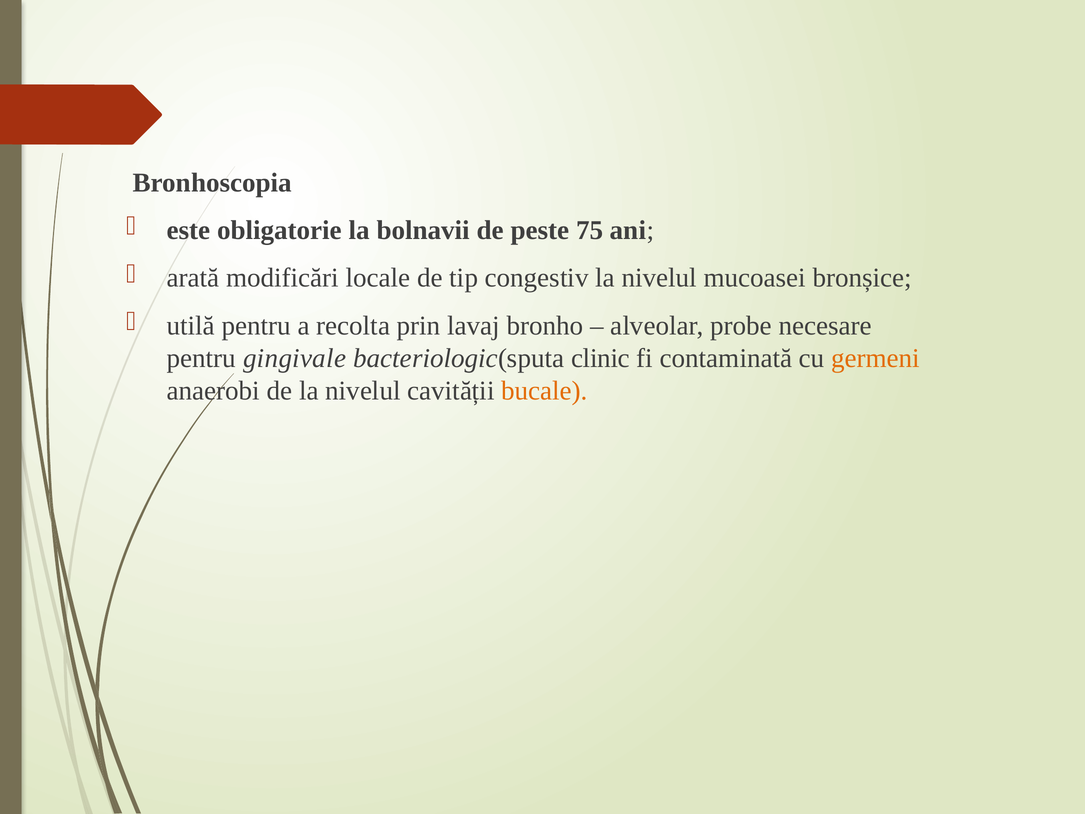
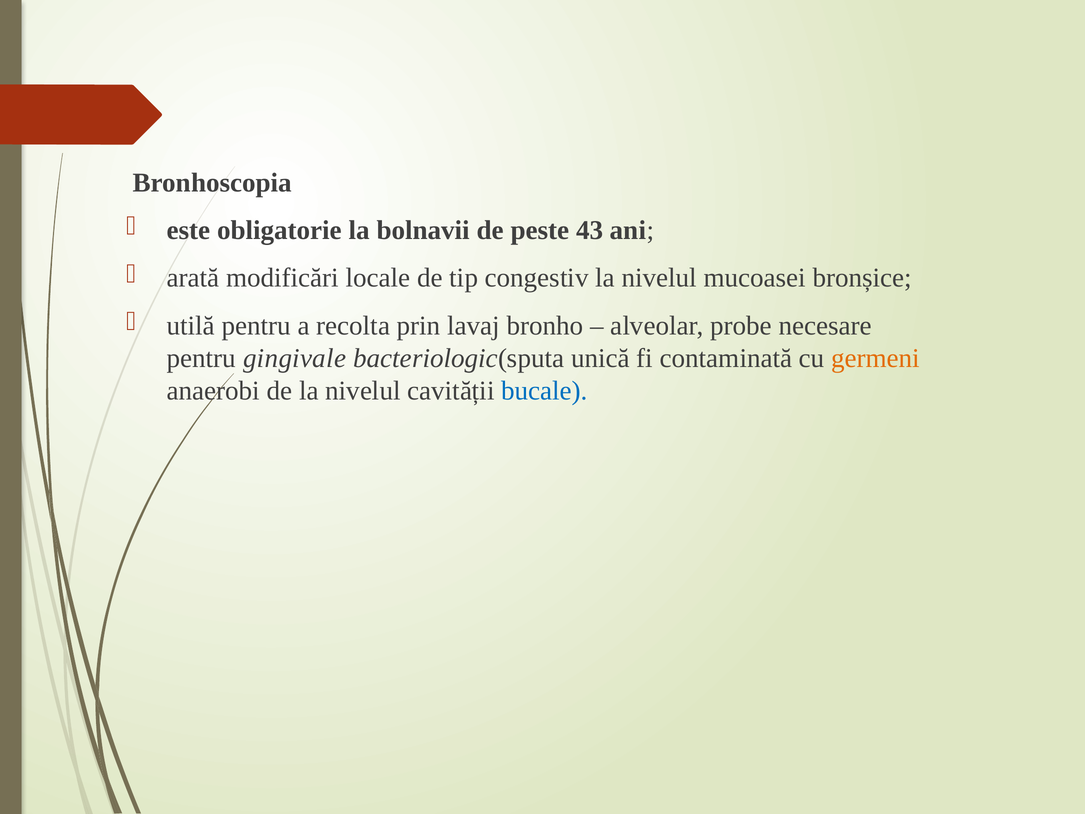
75: 75 -> 43
clinic: clinic -> unică
bucale colour: orange -> blue
